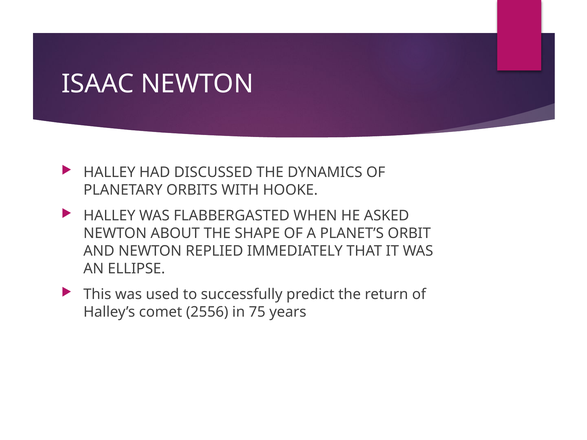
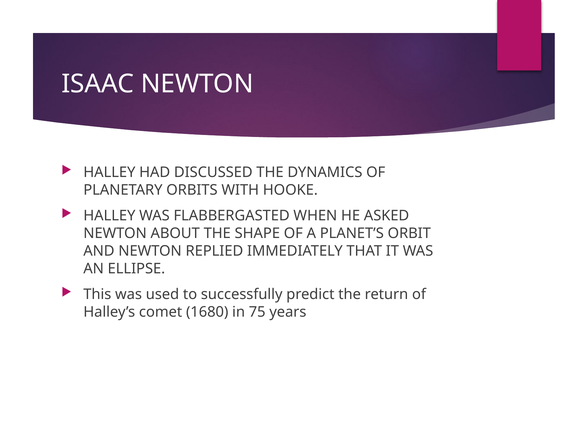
2556: 2556 -> 1680
